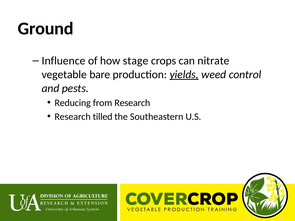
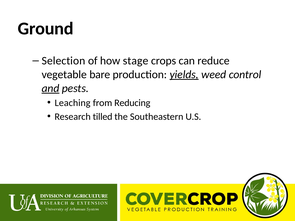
Influence: Influence -> Selection
nitrate: nitrate -> reduce
and underline: none -> present
Reducing: Reducing -> Leaching
from Research: Research -> Reducing
